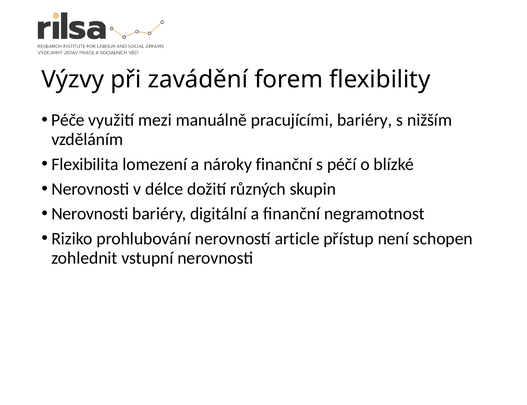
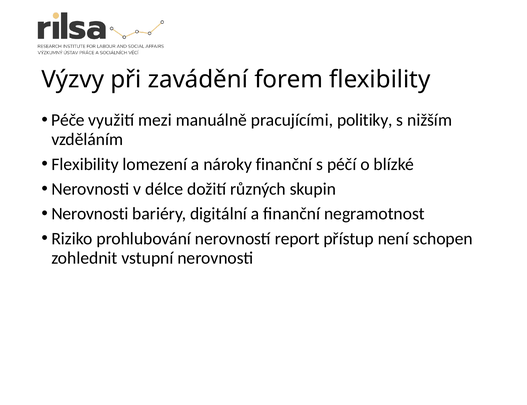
pracujícími bariéry: bariéry -> politiky
Flexibilita at (85, 164): Flexibilita -> Flexibility
article: article -> report
